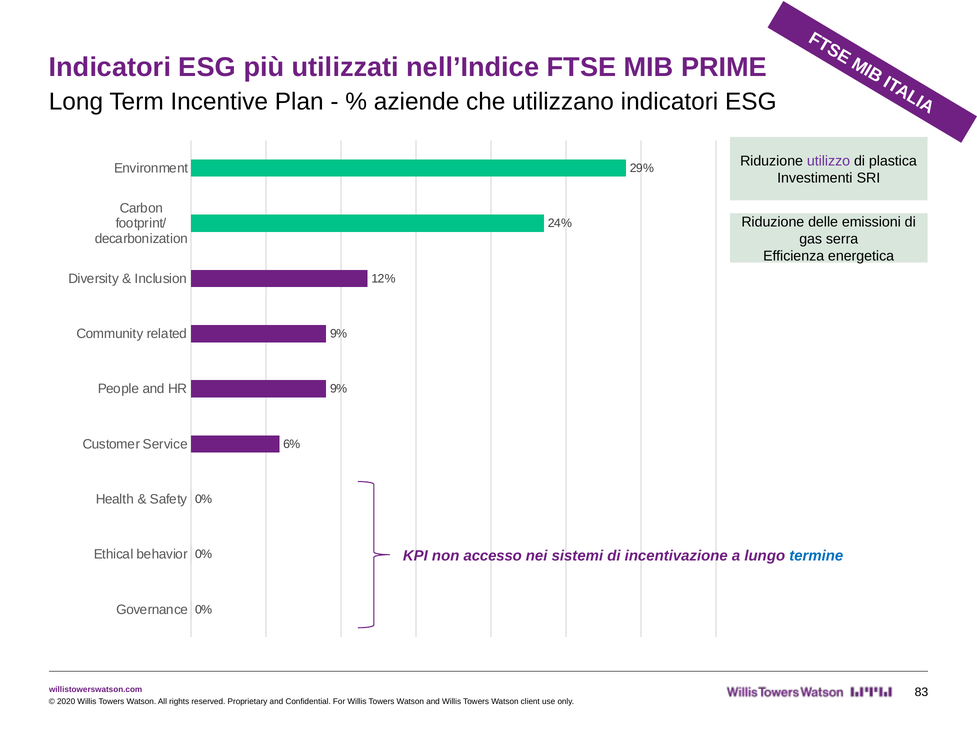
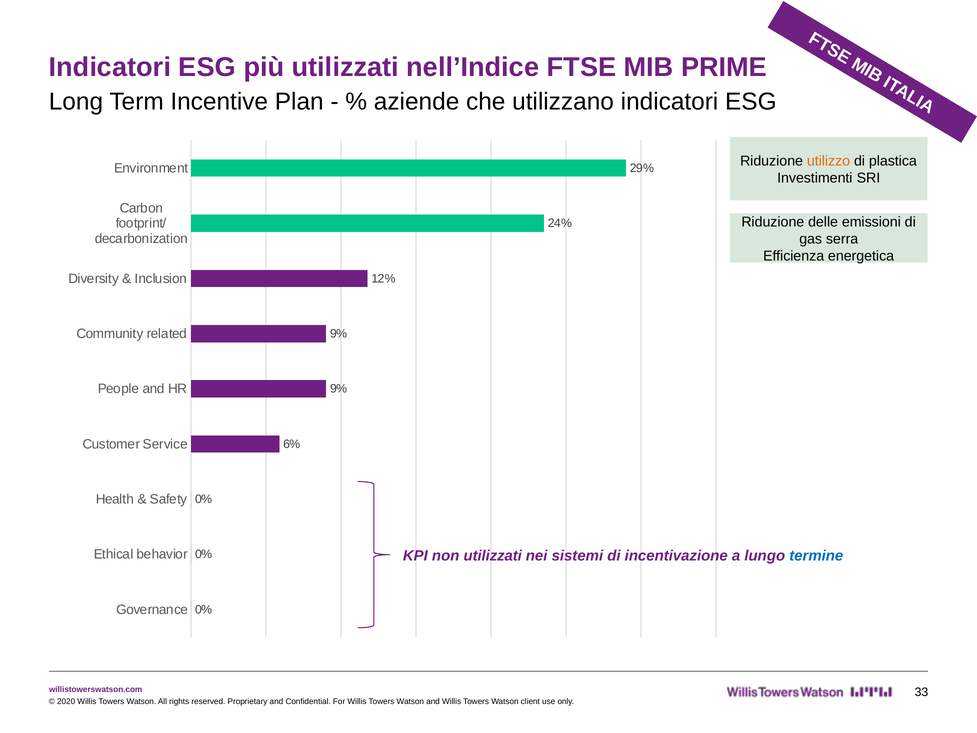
utilizzo colour: purple -> orange
non accesso: accesso -> utilizzati
83: 83 -> 33
